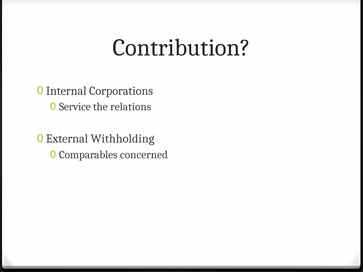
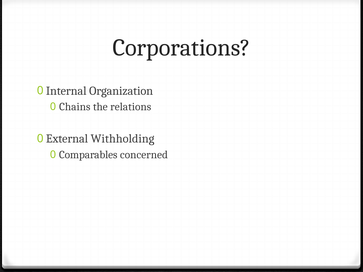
Contribution: Contribution -> Corporations
Corporations: Corporations -> Organization
Service: Service -> Chains
